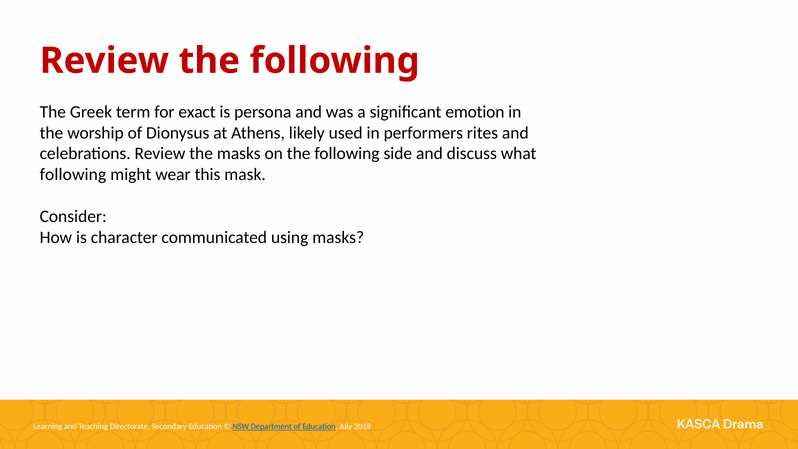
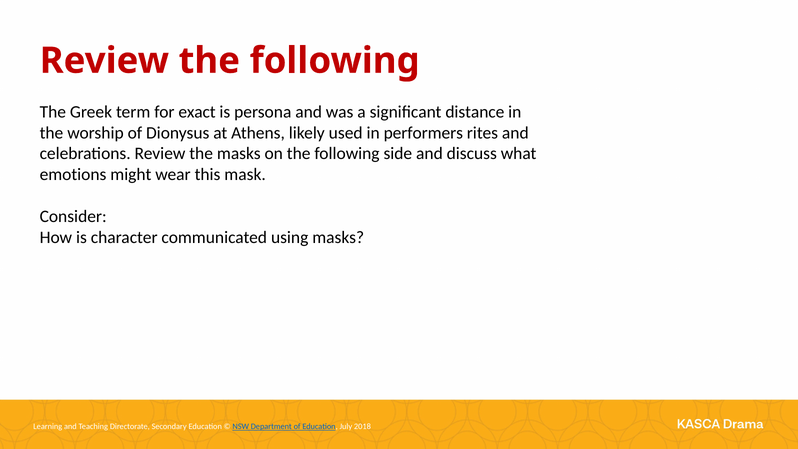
emotion: emotion -> distance
following at (73, 175): following -> emotions
